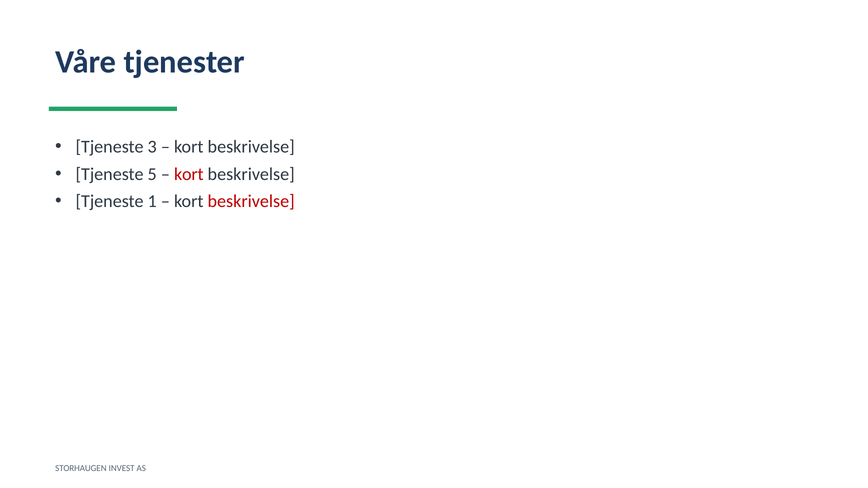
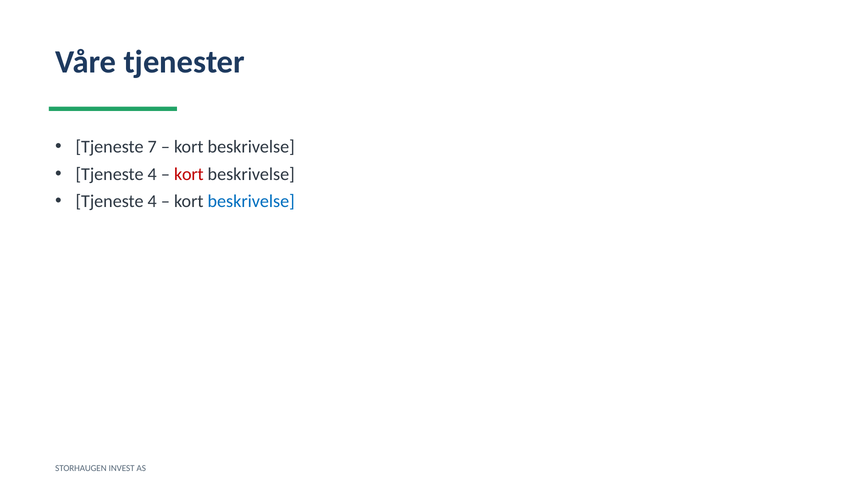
3: 3 -> 7
5 at (152, 174): 5 -> 4
1 at (152, 201): 1 -> 4
beskrivelse at (251, 201) colour: red -> blue
